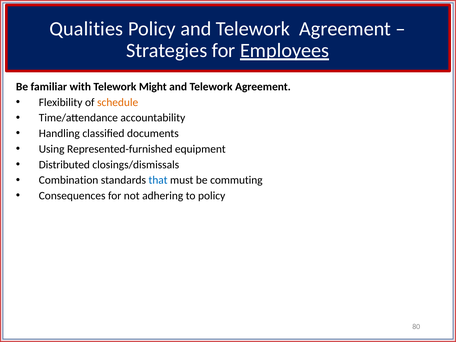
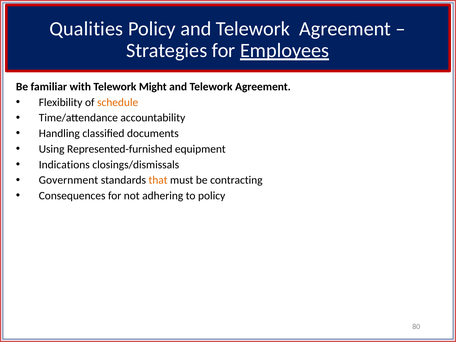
Distributed: Distributed -> Indications
Combination: Combination -> Government
that colour: blue -> orange
commuting: commuting -> contracting
